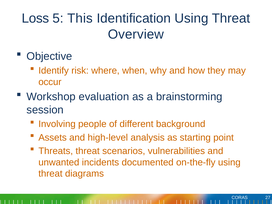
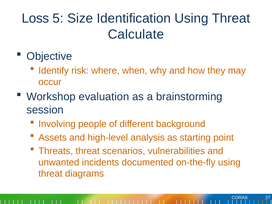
This: This -> Size
Overview: Overview -> Calculate
